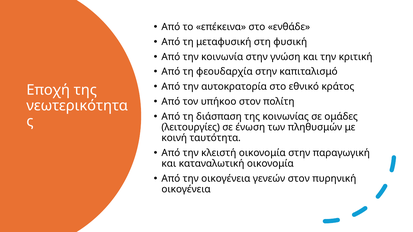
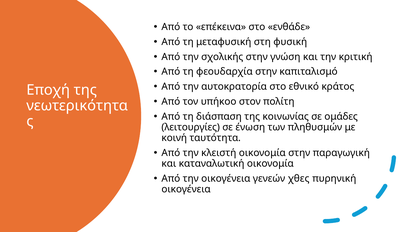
κοινωνία: κοινωνία -> σχολικής
γενεών στον: στον -> χθες
